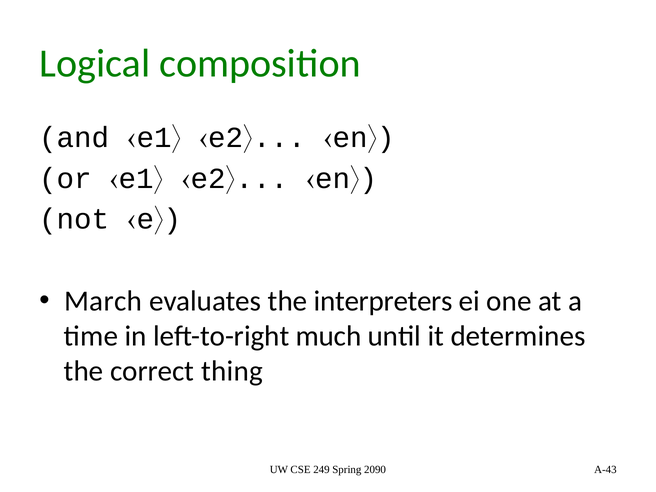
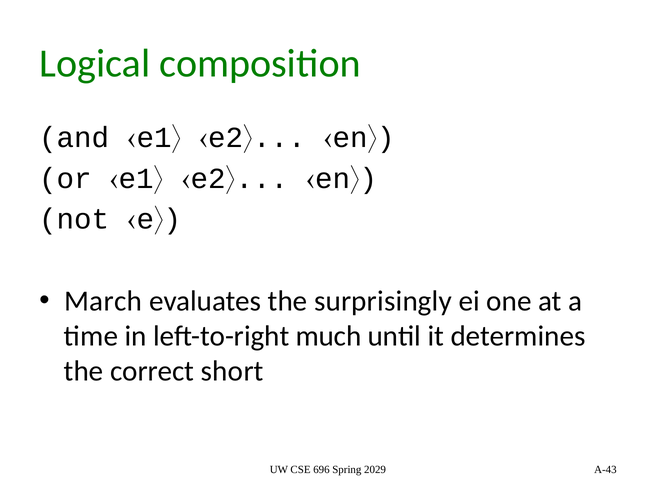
interpreters: interpreters -> surprisingly
thing: thing -> short
249: 249 -> 696
2090: 2090 -> 2029
